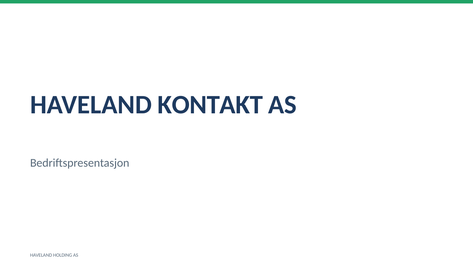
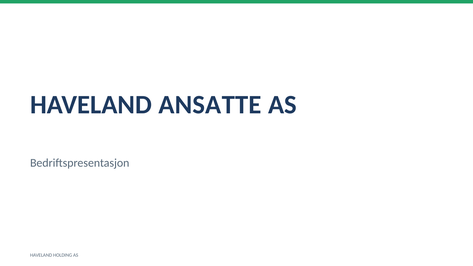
KONTAKT: KONTAKT -> ANSATTE
